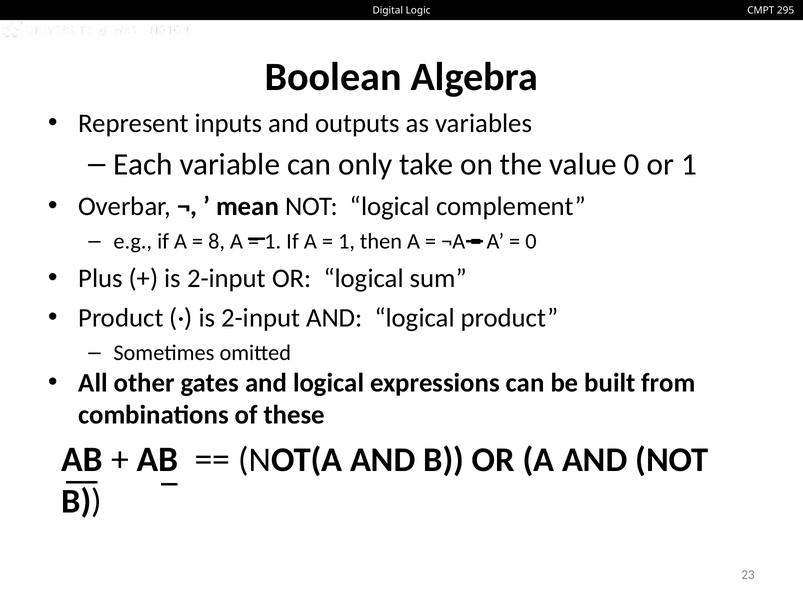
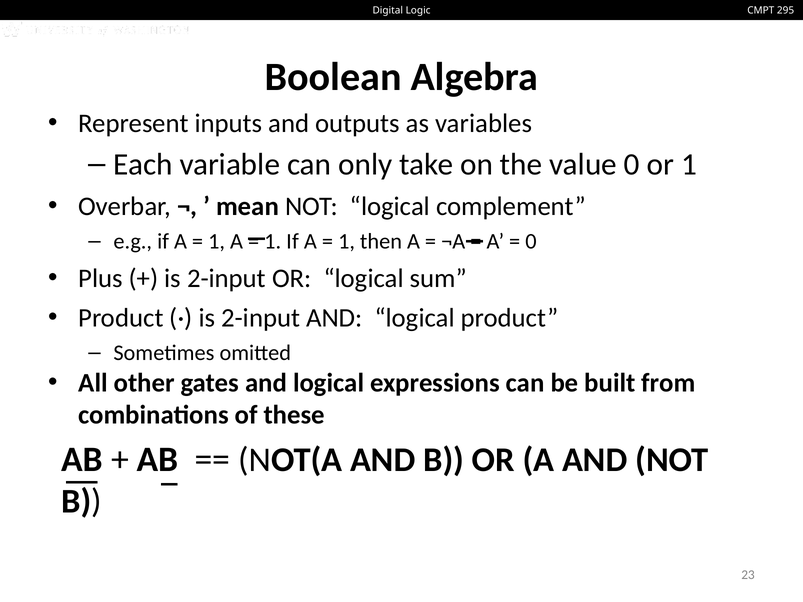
8 at (217, 242): 8 -> 1
